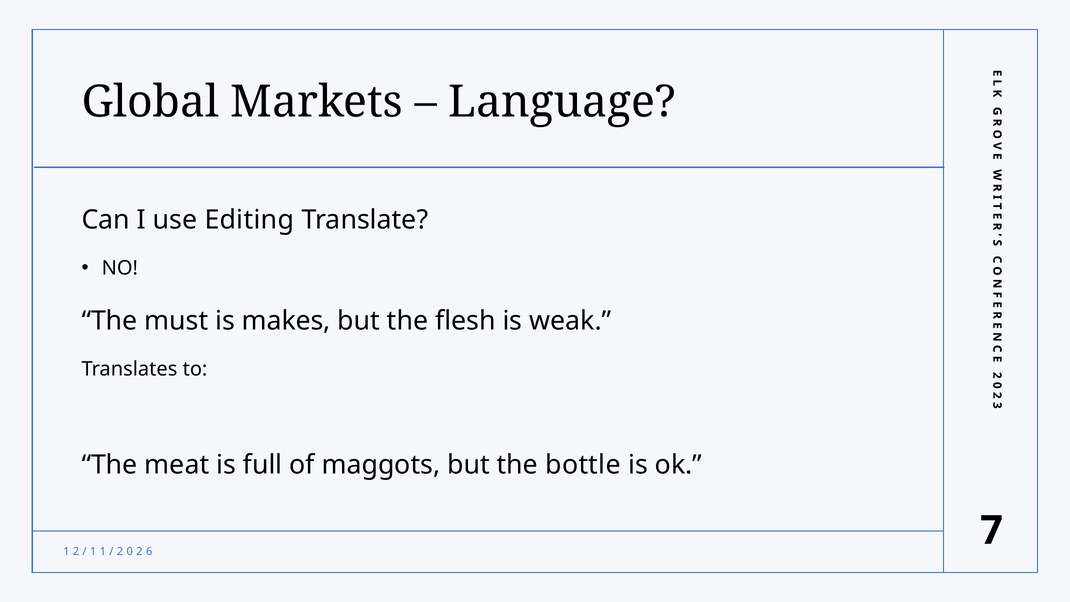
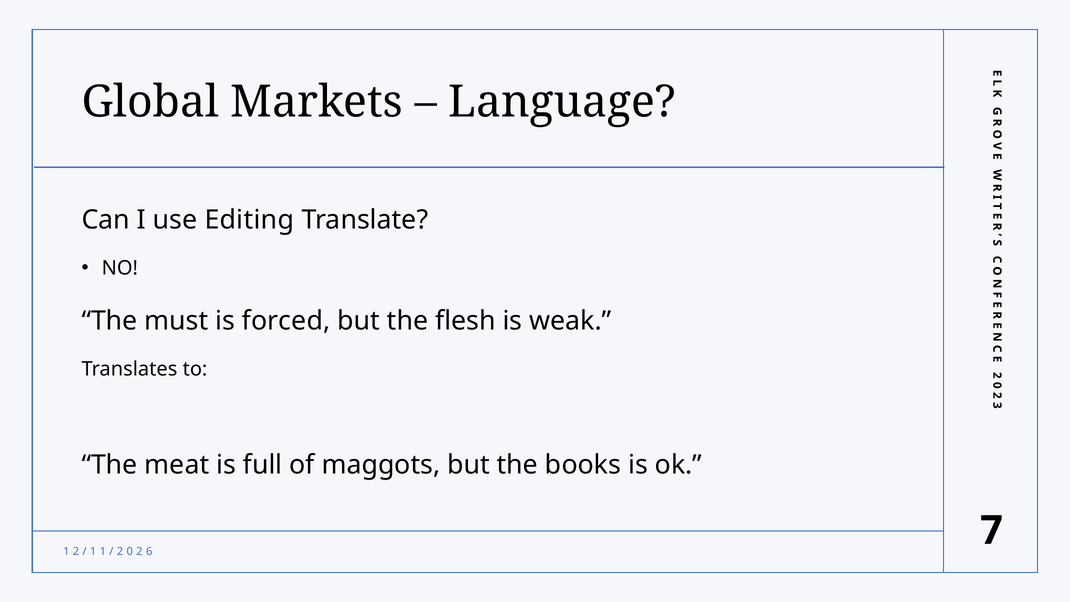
makes: makes -> forced
bottle: bottle -> books
